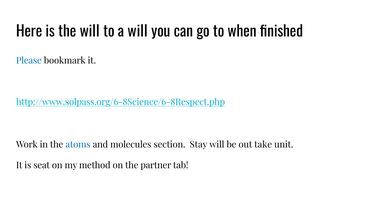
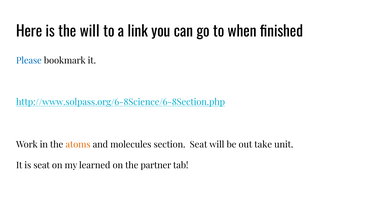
a will: will -> link
http://www.solpass.org/6-8Science/6-8Respect.php: http://www.solpass.org/6-8Science/6-8Respect.php -> http://www.solpass.org/6-8Science/6-8Section.php
atoms colour: blue -> orange
section Stay: Stay -> Seat
method: method -> learned
